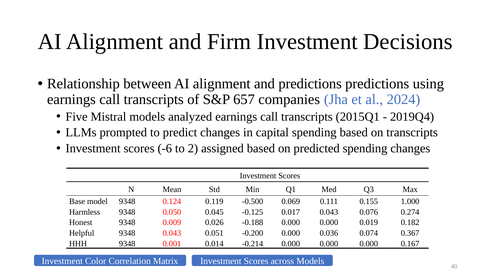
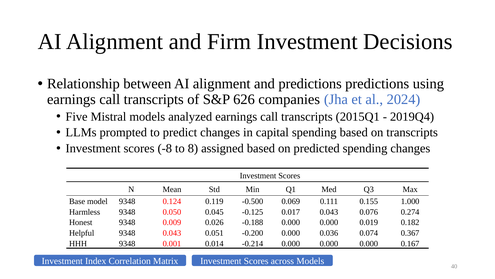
657: 657 -> 626
-6: -6 -> -8
2: 2 -> 8
Color: Color -> Index
